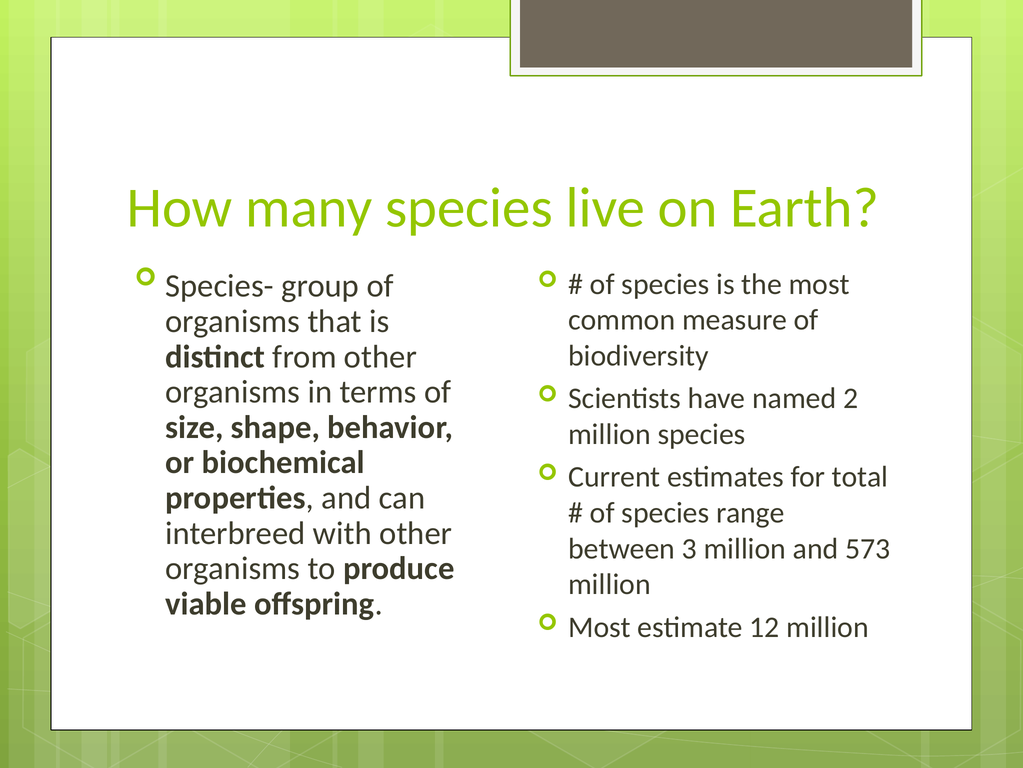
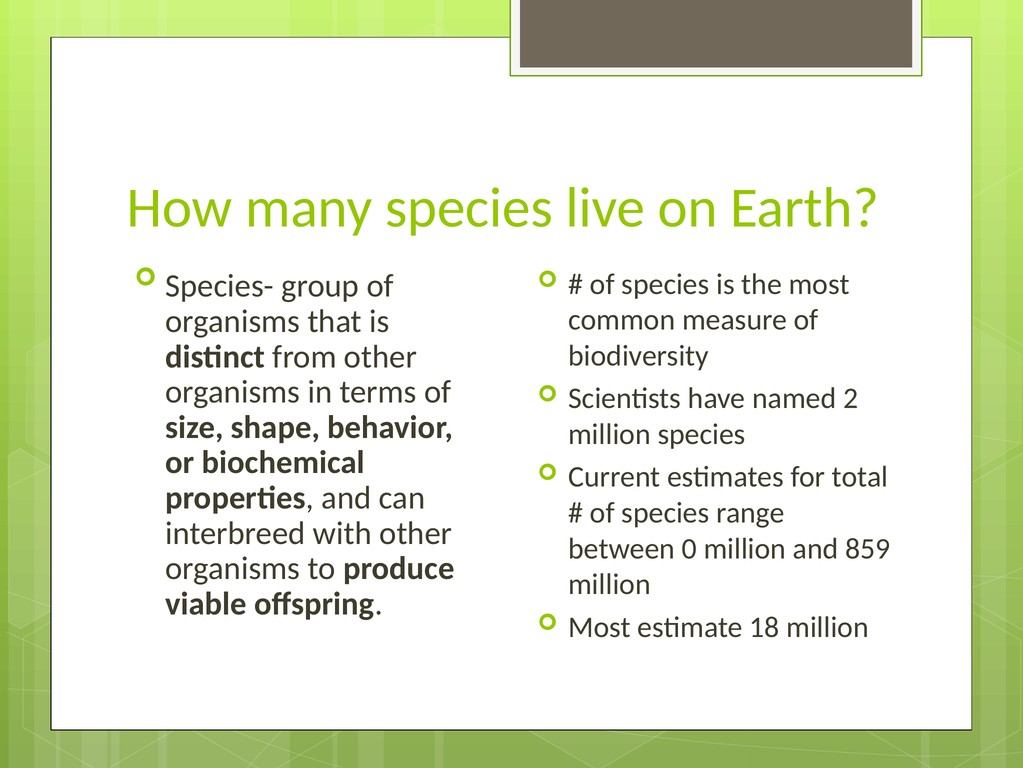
3: 3 -> 0
573: 573 -> 859
12: 12 -> 18
